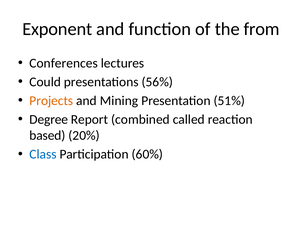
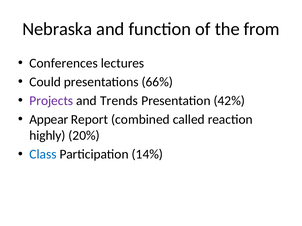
Exponent: Exponent -> Nebraska
56%: 56% -> 66%
Projects colour: orange -> purple
Mining: Mining -> Trends
51%: 51% -> 42%
Degree: Degree -> Appear
based: based -> highly
60%: 60% -> 14%
